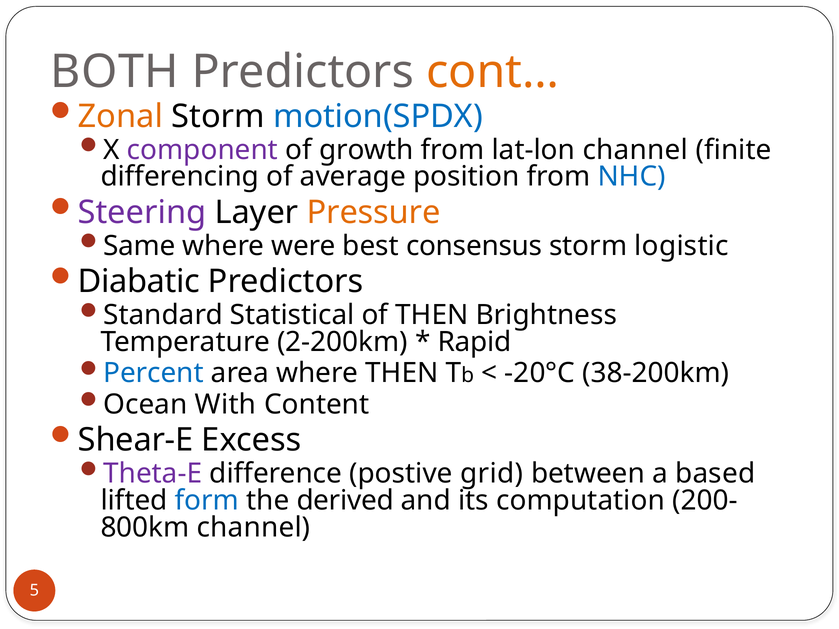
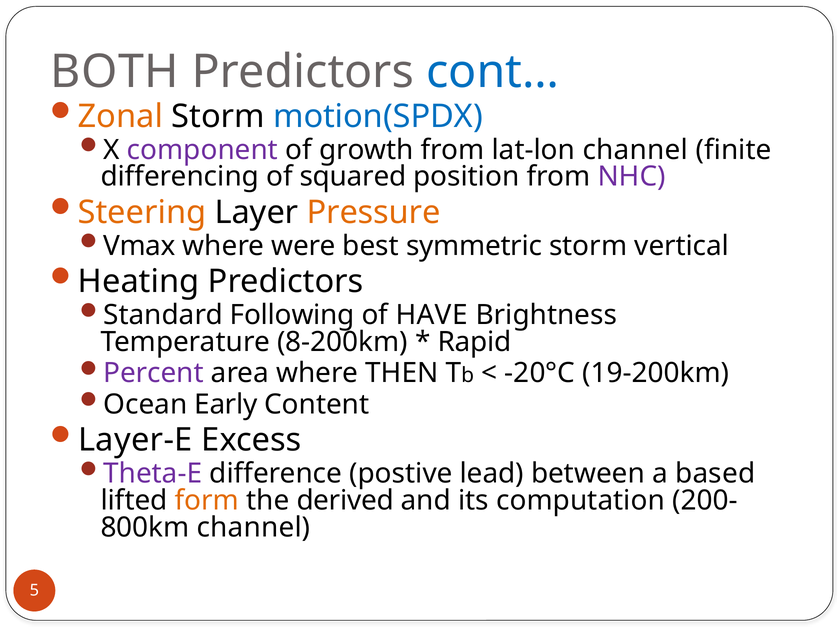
cont… colour: orange -> blue
average: average -> squared
NHC colour: blue -> purple
Steering colour: purple -> orange
Same: Same -> Vmax
consensus: consensus -> symmetric
logistic: logistic -> vertical
Diabatic: Diabatic -> Heating
Statistical: Statistical -> Following
of THEN: THEN -> HAVE
2-200km: 2-200km -> 8-200km
Percent colour: blue -> purple
38-200km: 38-200km -> 19-200km
With: With -> Early
Shear-E: Shear-E -> Layer-E
grid: grid -> lead
form colour: blue -> orange
